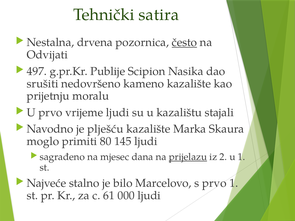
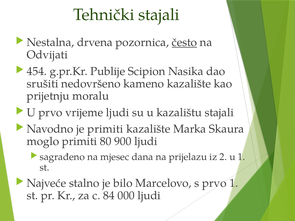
Tehnički satira: satira -> stajali
497: 497 -> 454
je plješću: plješću -> primiti
145: 145 -> 900
prijelazu underline: present -> none
61: 61 -> 84
